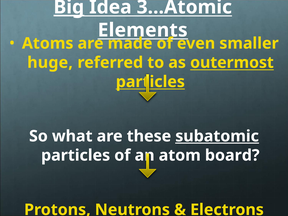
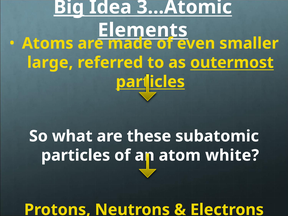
huge: huge -> large
subatomic underline: present -> none
board: board -> white
